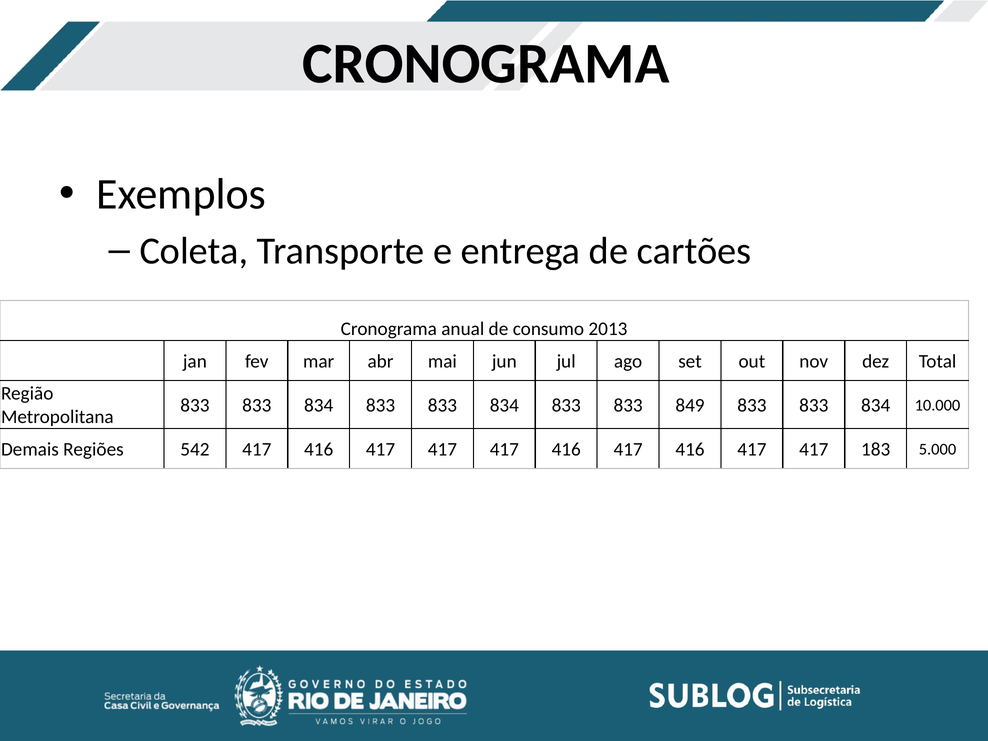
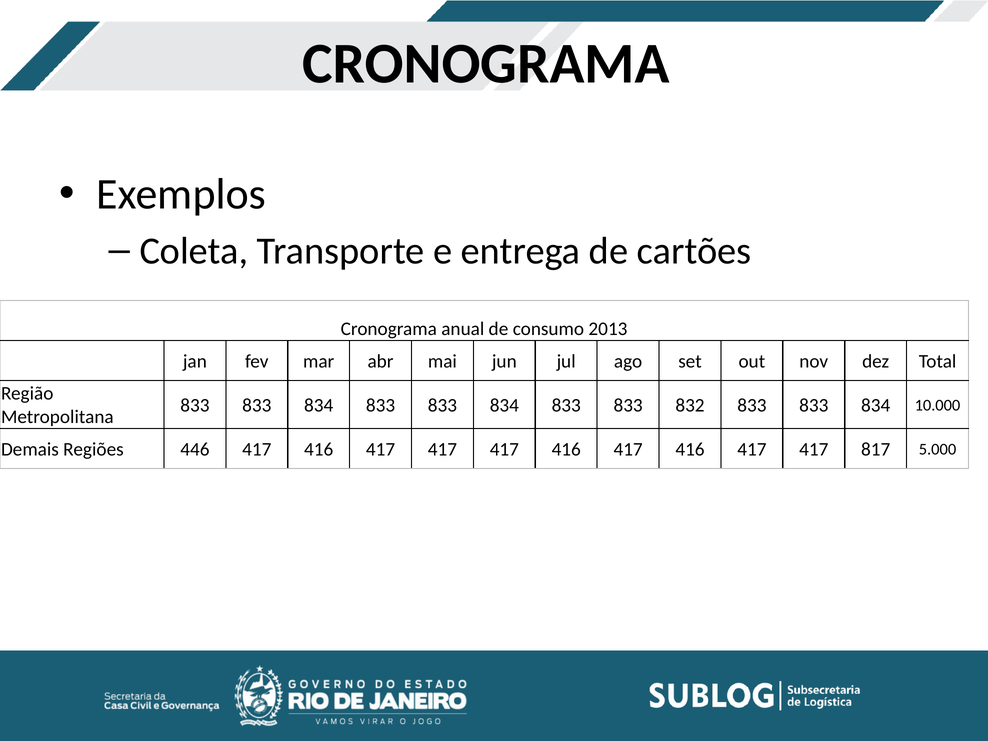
849: 849 -> 832
542: 542 -> 446
183: 183 -> 817
